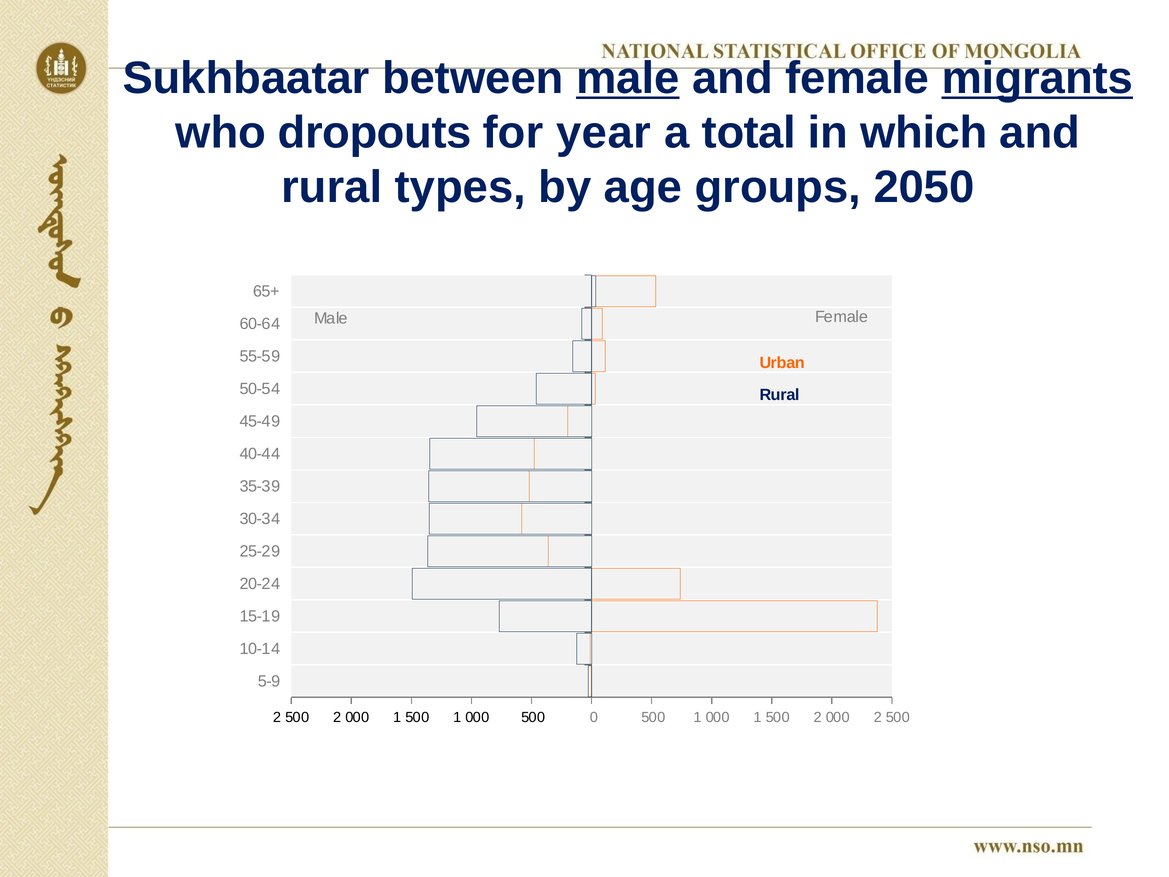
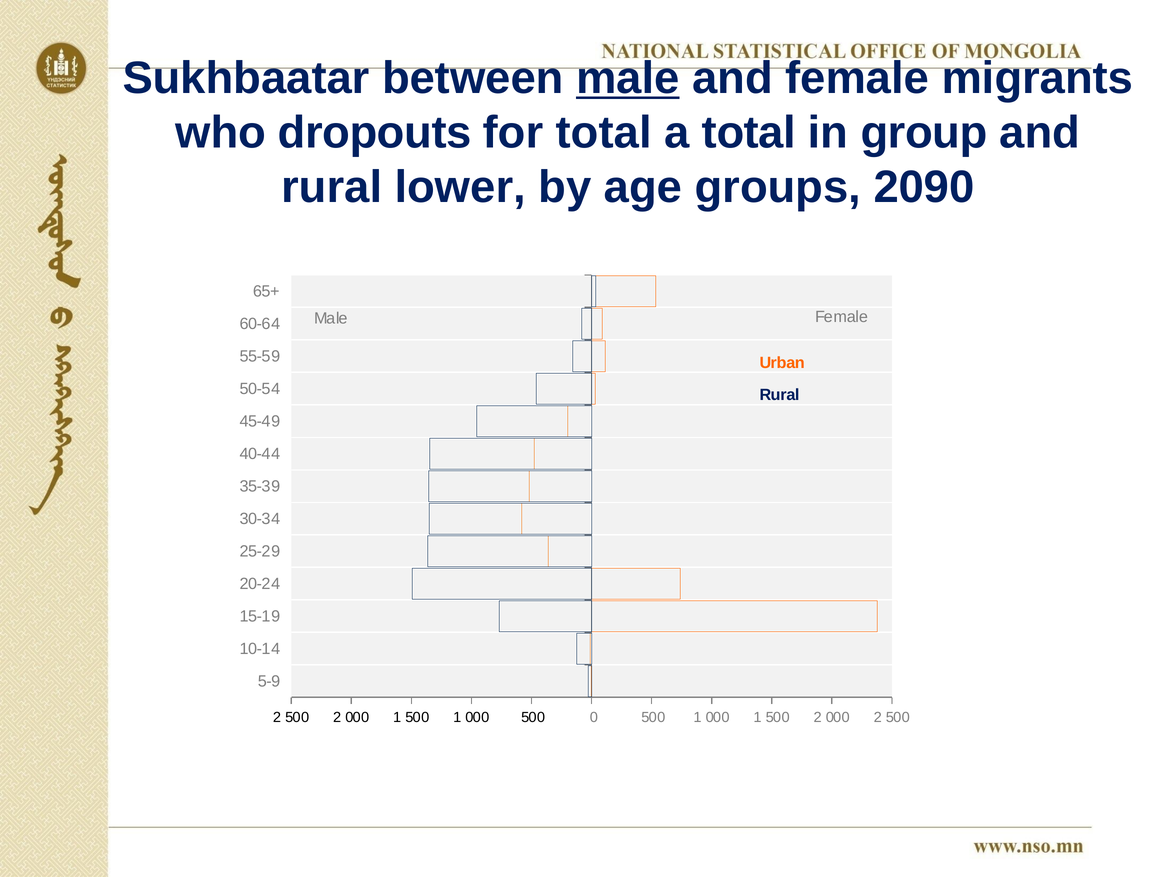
migrants underline: present -> none
for year: year -> total
which: which -> group
types: types -> lower
2050: 2050 -> 2090
